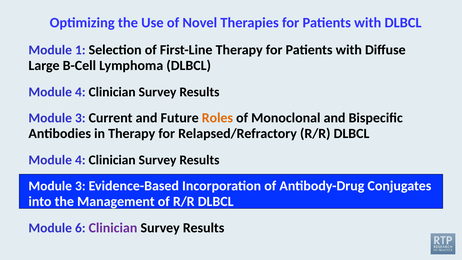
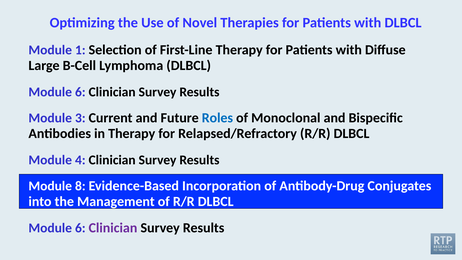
4 at (80, 92): 4 -> 6
Roles colour: orange -> blue
3 at (80, 186): 3 -> 8
